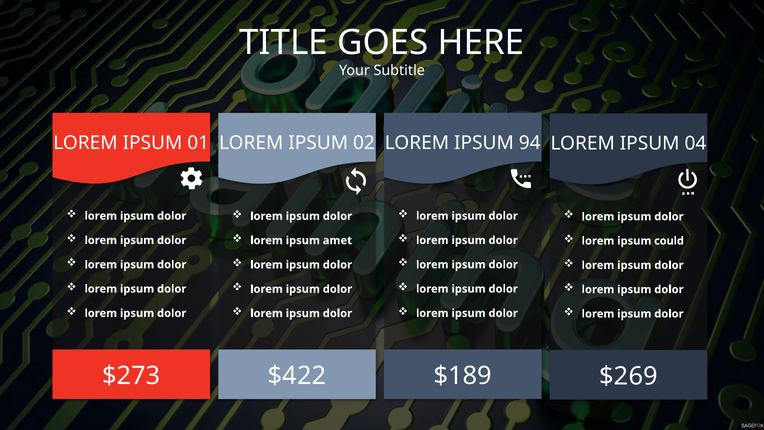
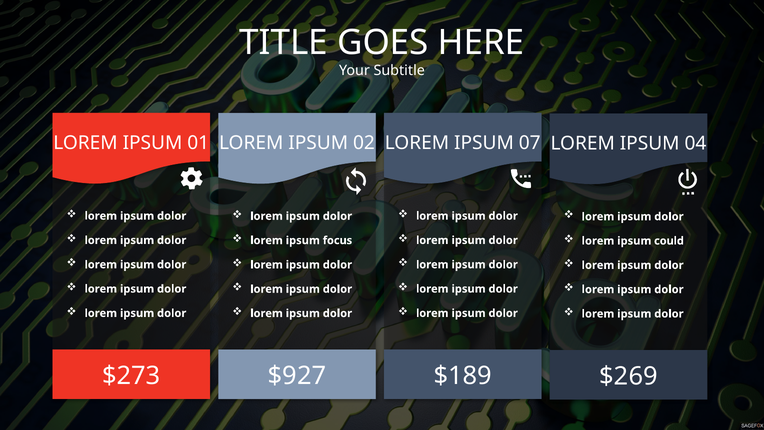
94: 94 -> 07
amet: amet -> focus
$422: $422 -> $927
